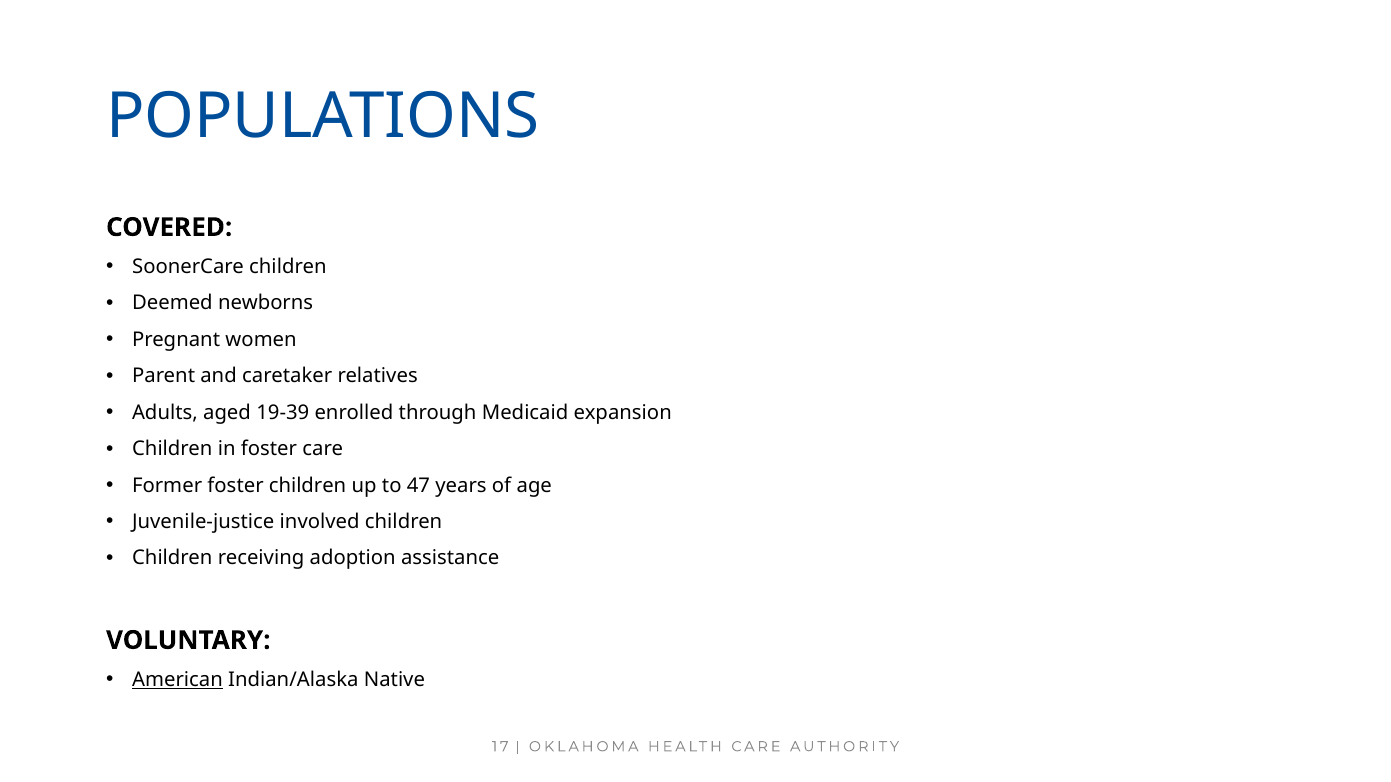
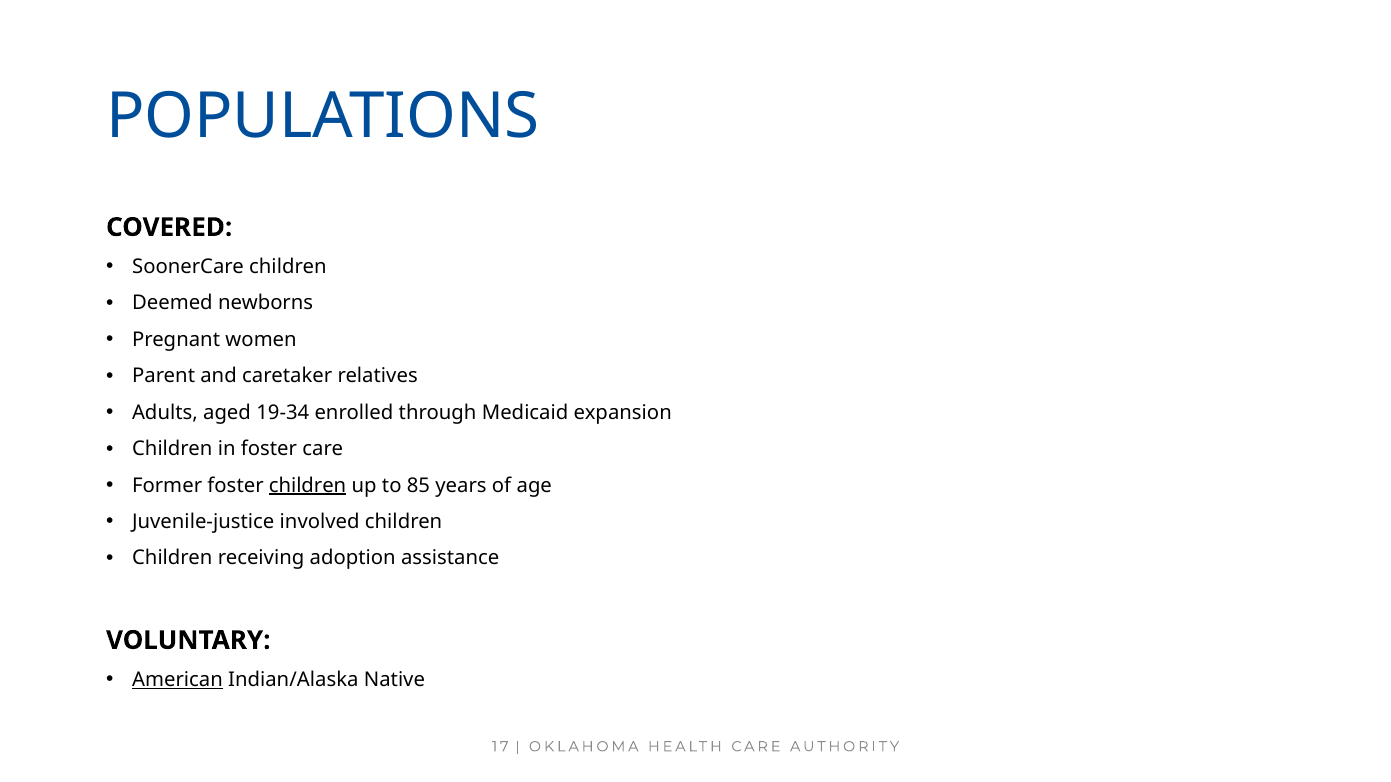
19-39: 19-39 -> 19-34
children at (308, 486) underline: none -> present
47: 47 -> 85
